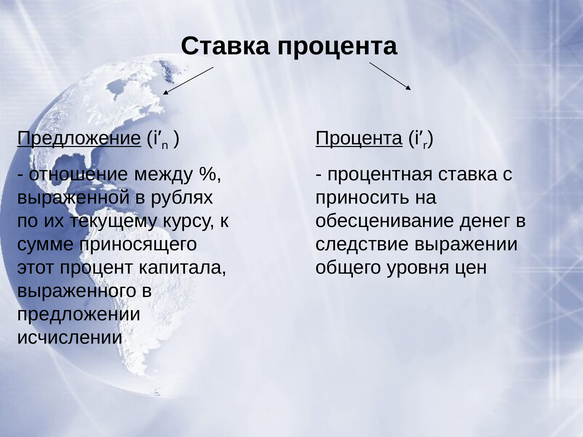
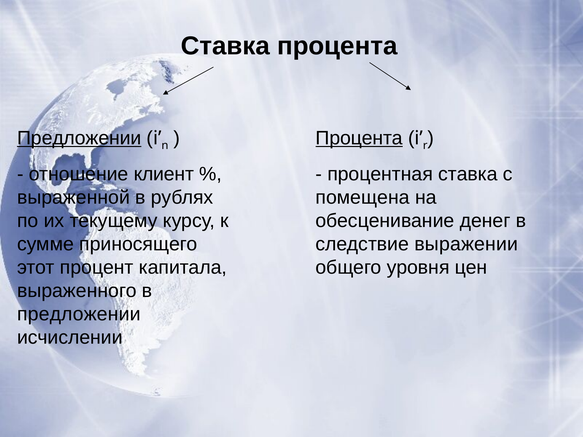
Предложение at (79, 138): Предложение -> Предложении
между: между -> клиент
приносить: приносить -> помещена
